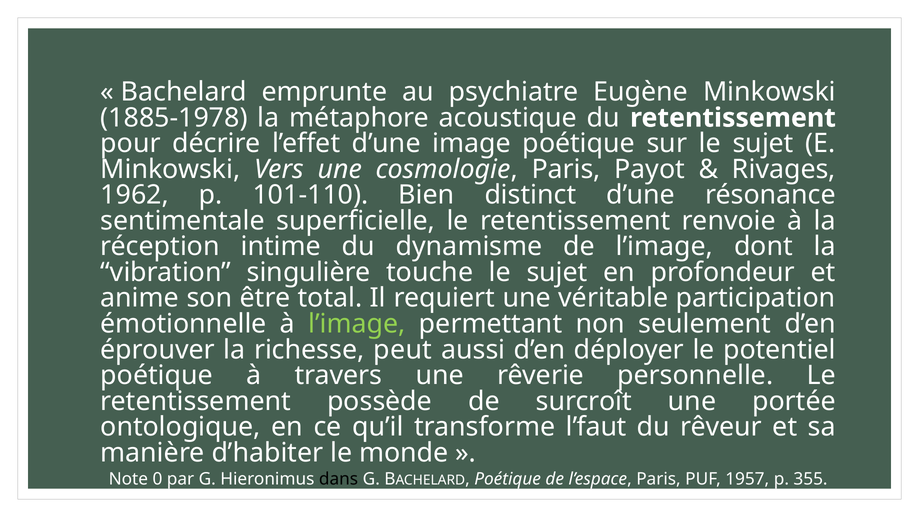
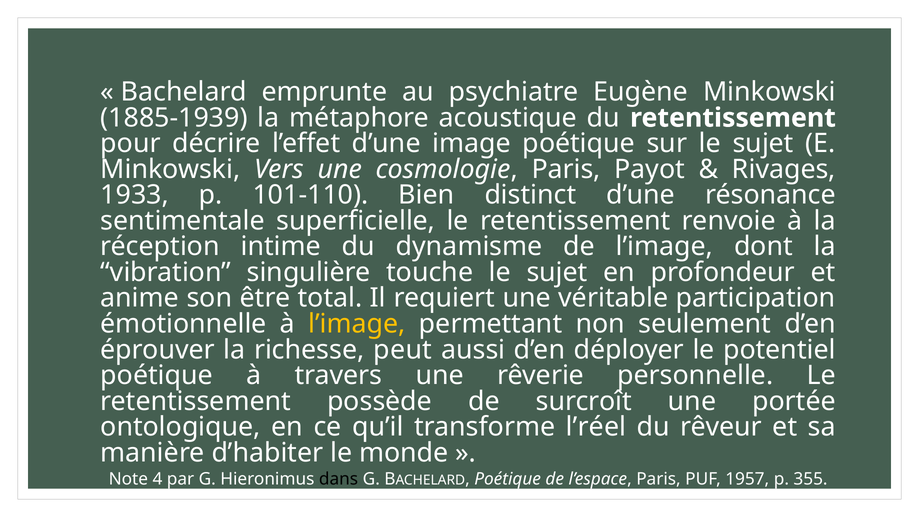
1885-1978: 1885-1978 -> 1885-1939
1962: 1962 -> 1933
l’image at (357, 324) colour: light green -> yellow
l’faut: l’faut -> l’réel
0: 0 -> 4
